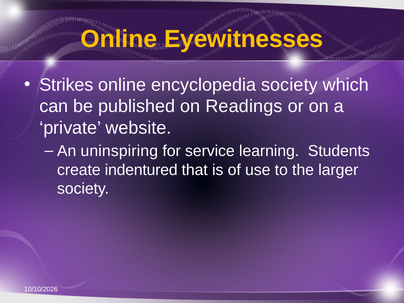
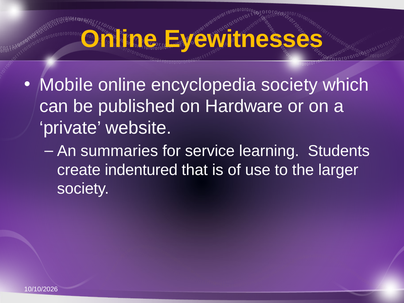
Strikes: Strikes -> Mobile
Readings: Readings -> Hardware
uninspiring: uninspiring -> summaries
